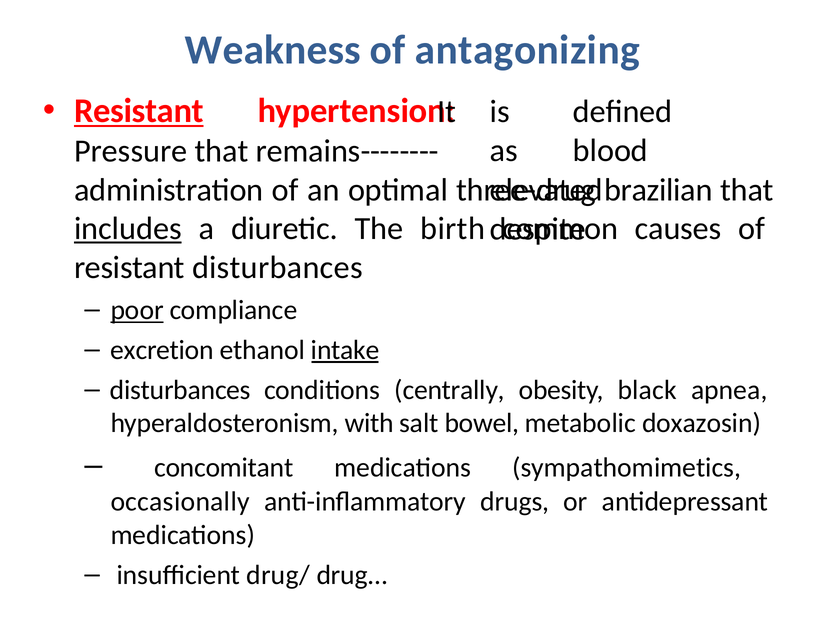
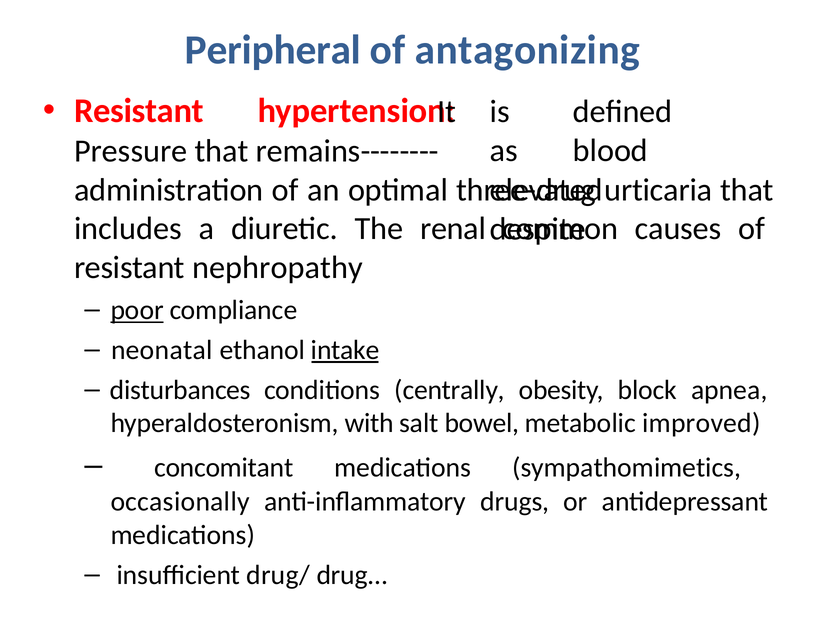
Weakness: Weakness -> Peripheral
Resistant at (139, 111) underline: present -> none
brazilian: brazilian -> urticaria
includes underline: present -> none
birth: birth -> renal
resistant disturbances: disturbances -> nephropathy
excretion: excretion -> neonatal
black: black -> block
doxazosin: doxazosin -> improved
